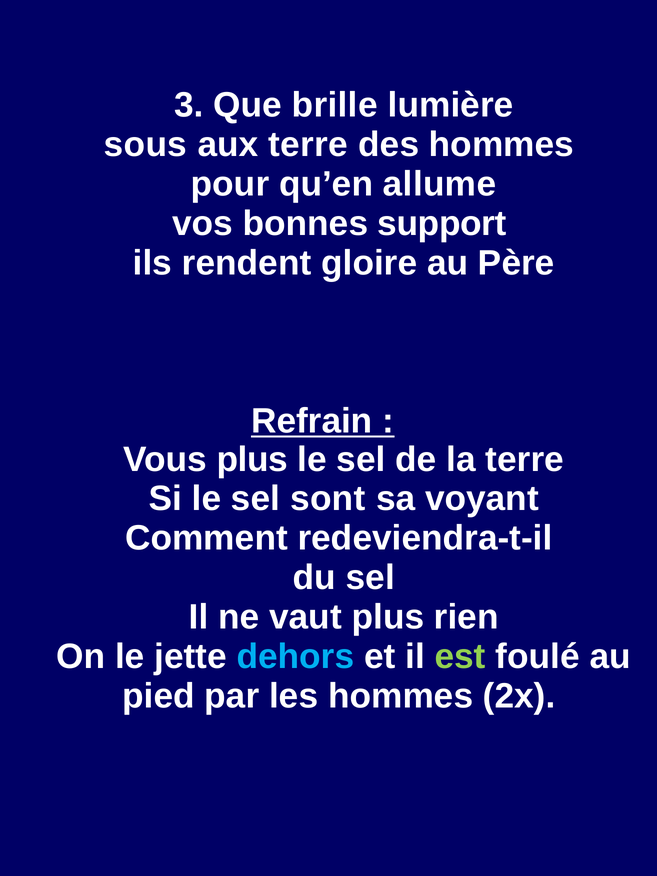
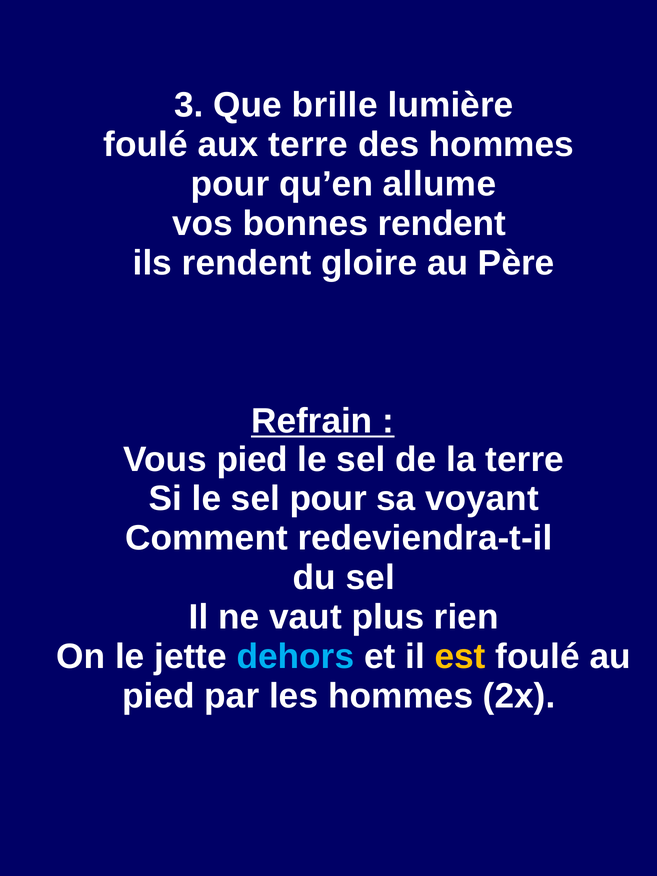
sous at (145, 145): sous -> foulé
bonnes support: support -> rendent
Vous plus: plus -> pied
sel sont: sont -> pour
est colour: light green -> yellow
